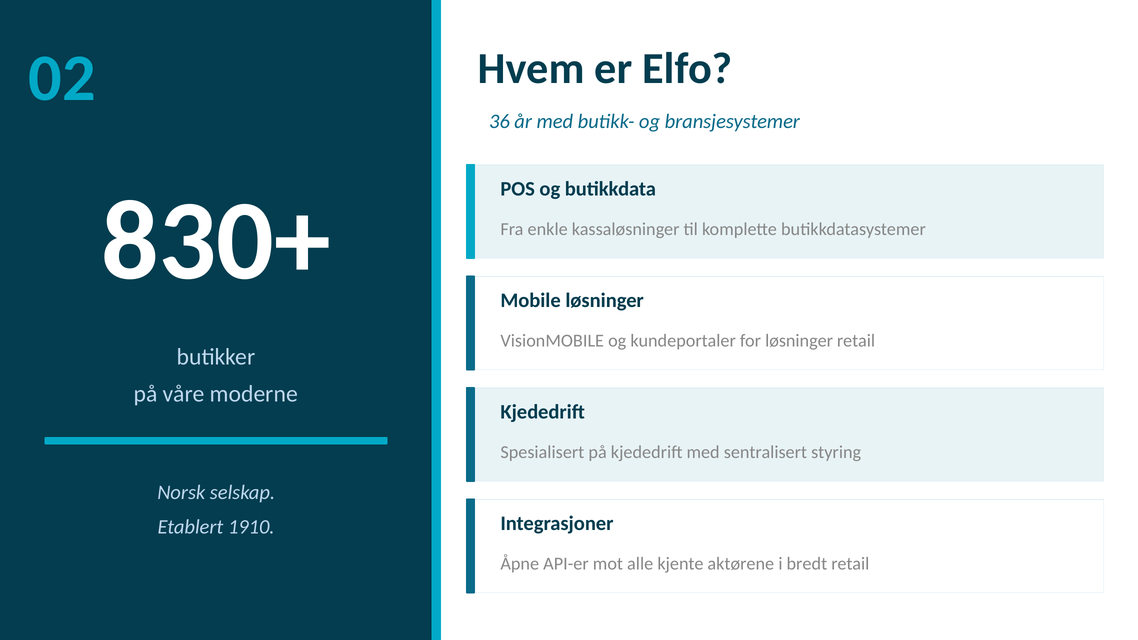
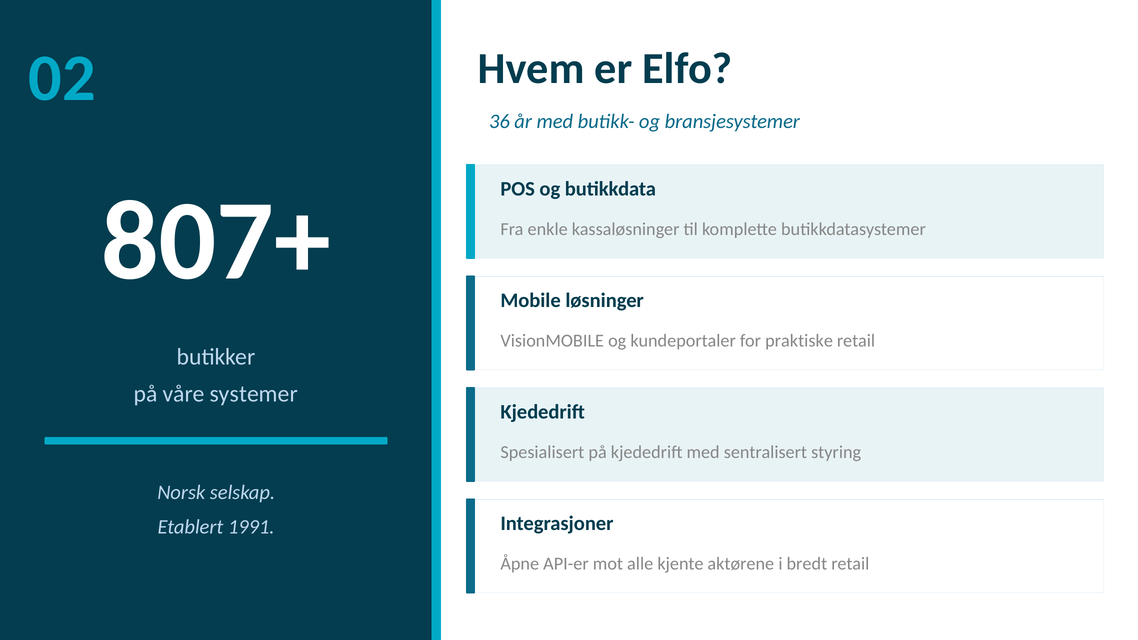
830+: 830+ -> 807+
for løsninger: løsninger -> praktiske
moderne: moderne -> systemer
1910: 1910 -> 1991
